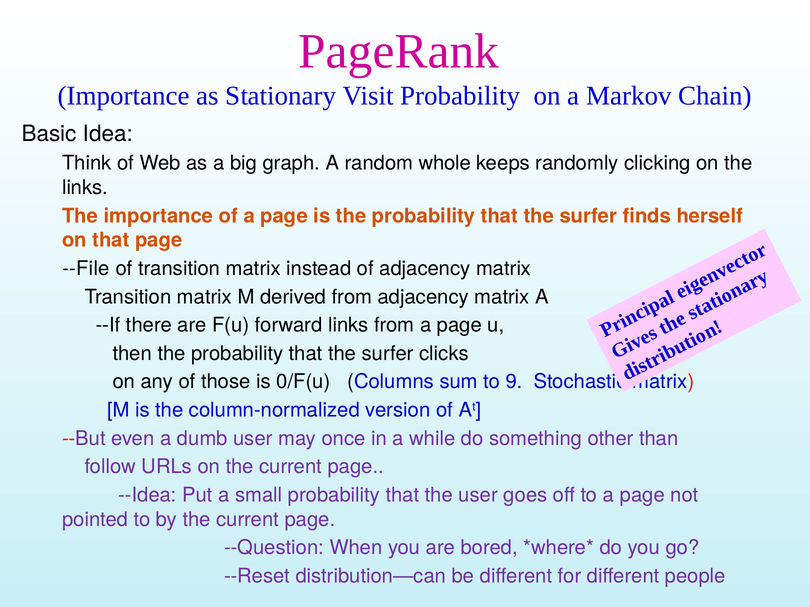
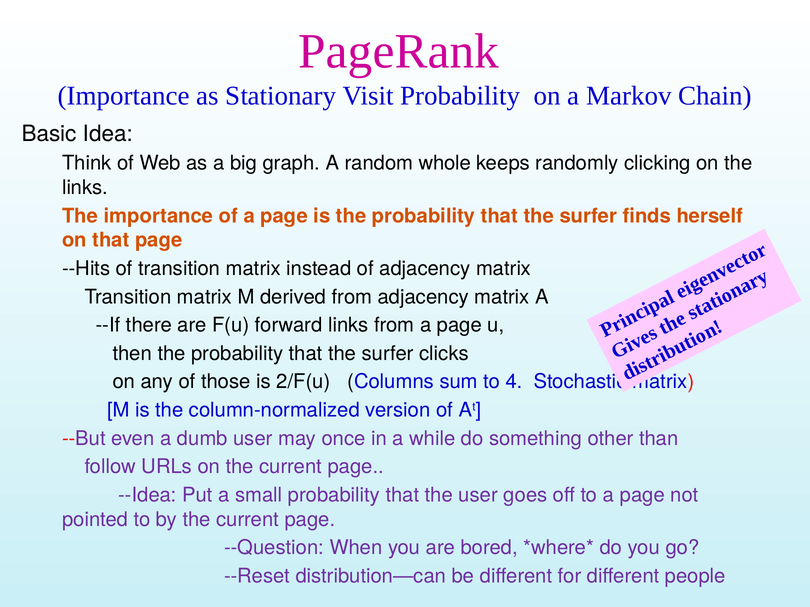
--File: --File -> --Hits
0/F(u: 0/F(u -> 2/F(u
9: 9 -> 4
